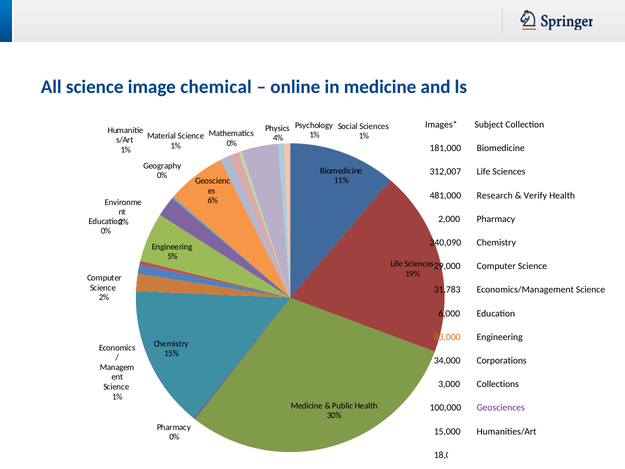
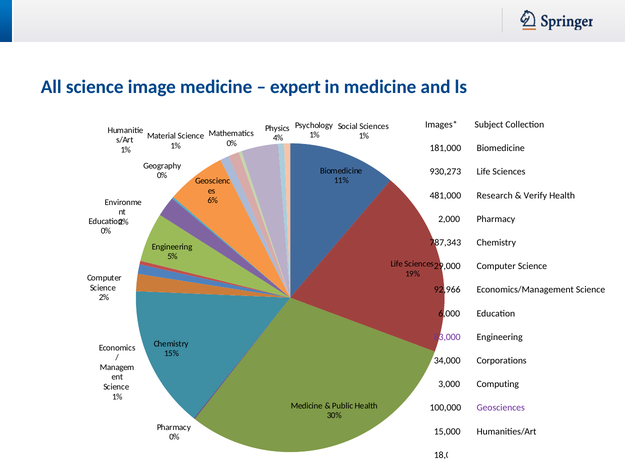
image chemical: chemical -> medicine
online: online -> expert
312,007: 312,007 -> 930,273
240,090: 240,090 -> 787,343
31,783: 31,783 -> 92,966
83,000 colour: orange -> purple
Collections: Collections -> Computing
